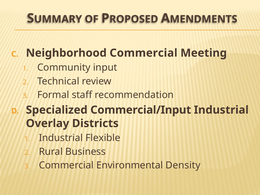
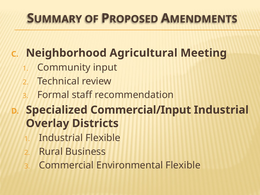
Neighborhood Commercial: Commercial -> Agricultural
Environmental Density: Density -> Flexible
